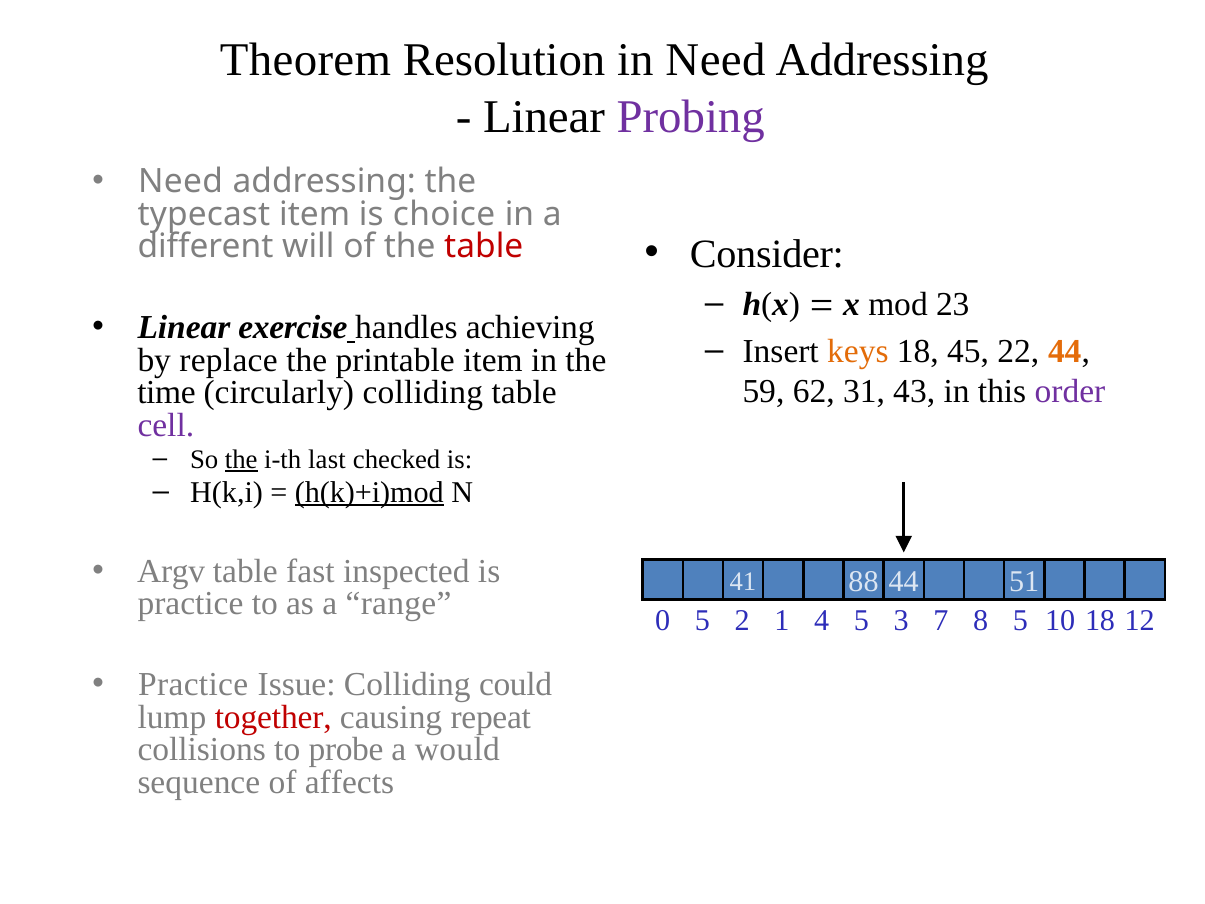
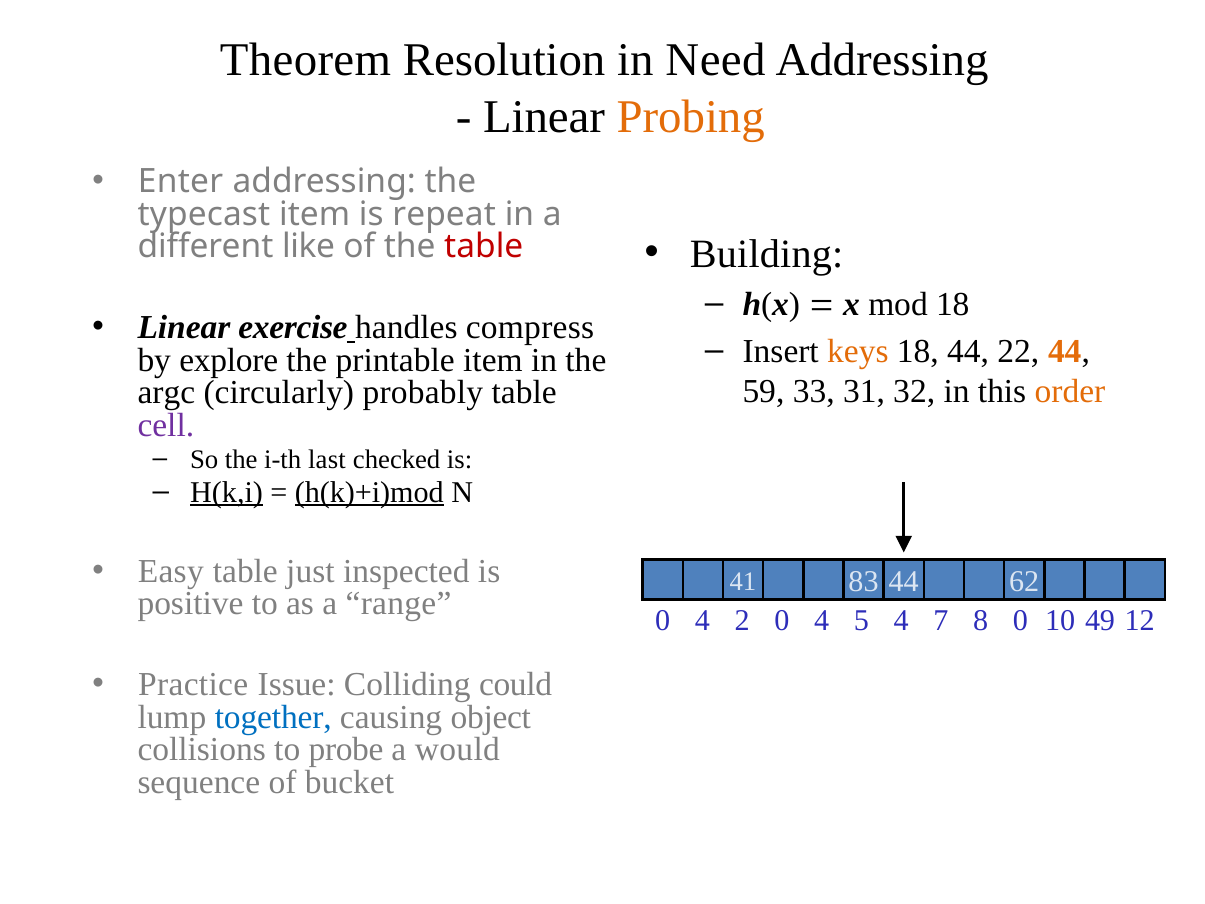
Probing colour: purple -> orange
Need at (181, 182): Need -> Enter
choice: choice -> repeat
Consider: Consider -> Building
will: will -> like
mod 23: 23 -> 18
achieving: achieving -> compress
18 45: 45 -> 44
replace: replace -> explore
62: 62 -> 33
43: 43 -> 32
order colour: purple -> orange
time: time -> argc
circularly colliding: colliding -> probably
the at (241, 459) underline: present -> none
H(k,i underline: none -> present
Argv: Argv -> Easy
fast: fast -> just
88: 88 -> 83
51: 51 -> 62
practice at (190, 604): practice -> positive
5 at (702, 620): 5 -> 4
2 1: 1 -> 0
5 3: 3 -> 4
8 5: 5 -> 0
10 18: 18 -> 49
together colour: red -> blue
repeat: repeat -> object
affects: affects -> bucket
